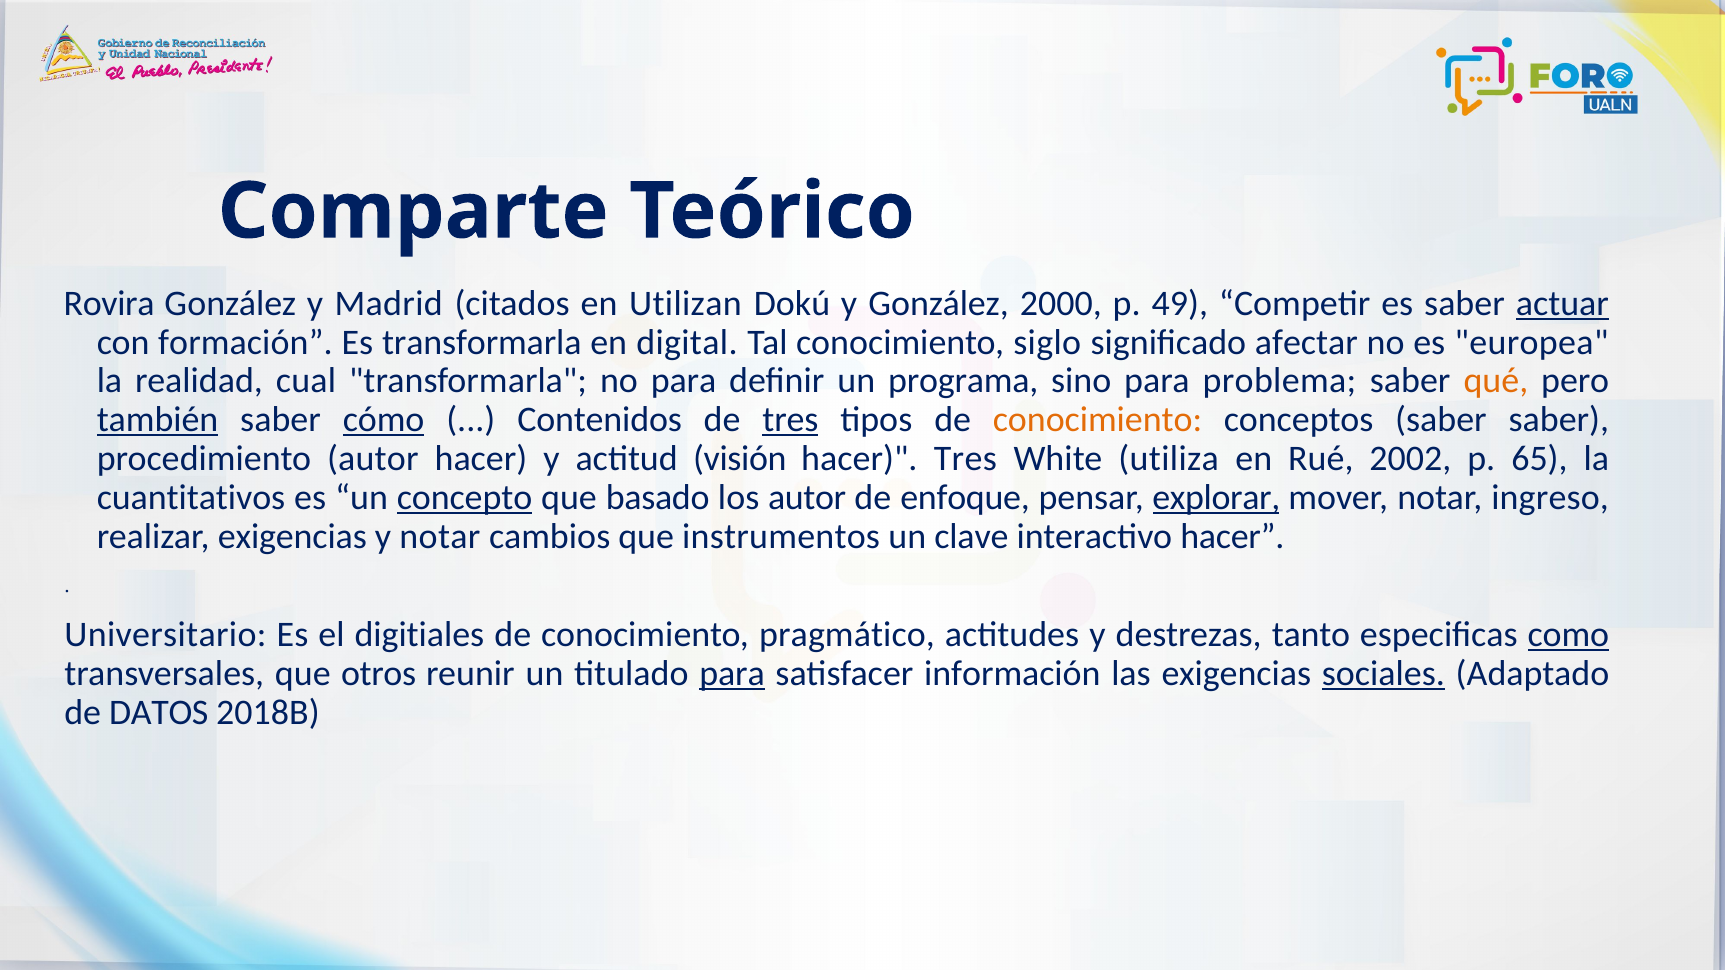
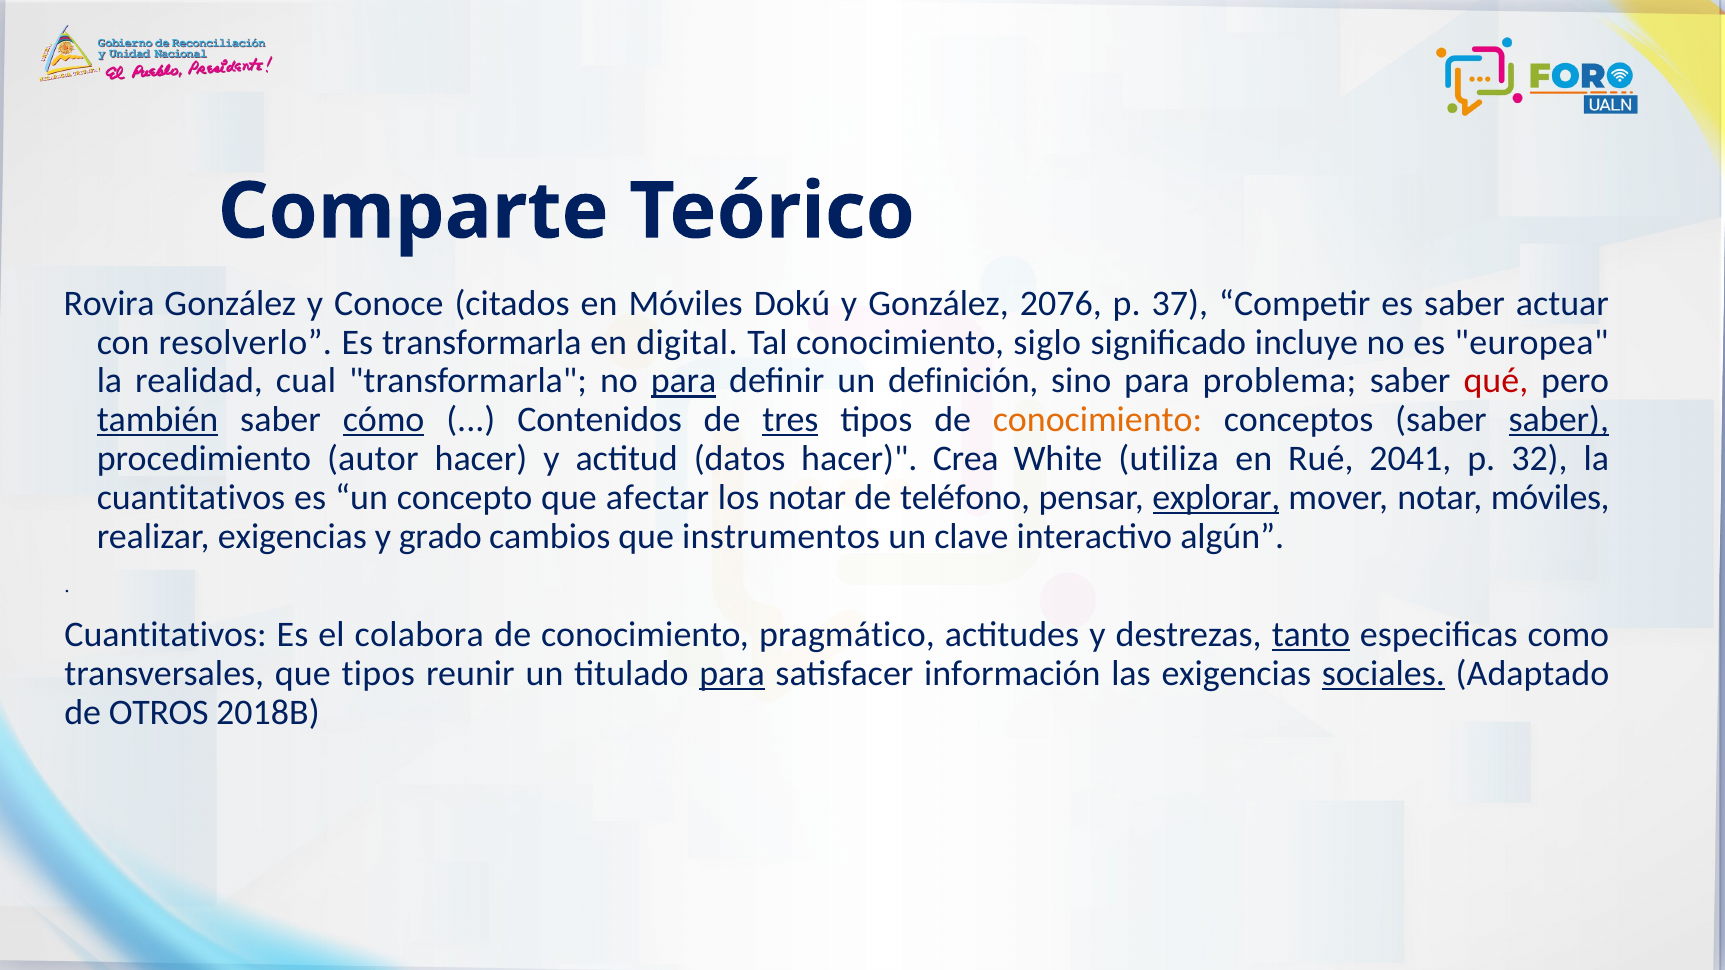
Madrid: Madrid -> Conoce
en Utilizan: Utilizan -> Móviles
2000: 2000 -> 2076
49: 49 -> 37
actuar underline: present -> none
formación: formación -> resolverlo
afectar: afectar -> incluye
para at (684, 381) underline: none -> present
programa: programa -> definición
qué colour: orange -> red
saber at (1559, 420) underline: none -> present
visión: visión -> datos
hacer Tres: Tres -> Crea
2002: 2002 -> 2041
65: 65 -> 32
concepto underline: present -> none
basado: basado -> afectar
los autor: autor -> notar
enfoque: enfoque -> teléfono
notar ingreso: ingreso -> móviles
y notar: notar -> grado
interactivo hacer: hacer -> algún
Universitario at (165, 635): Universitario -> Cuantitativos
digitiales: digitiales -> colabora
tanto underline: none -> present
como underline: present -> none
que otros: otros -> tipos
DATOS: DATOS -> OTROS
